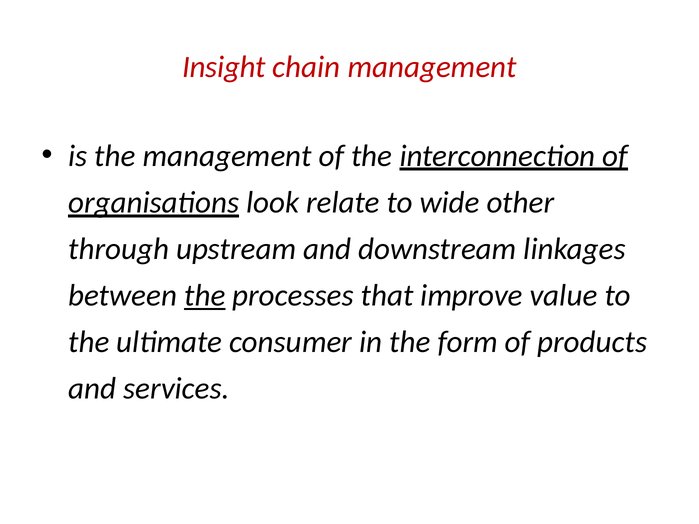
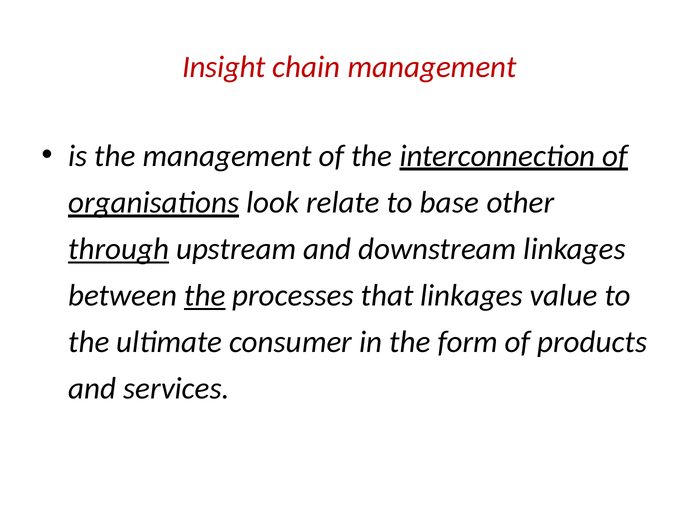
wide: wide -> base
through underline: none -> present
that improve: improve -> linkages
